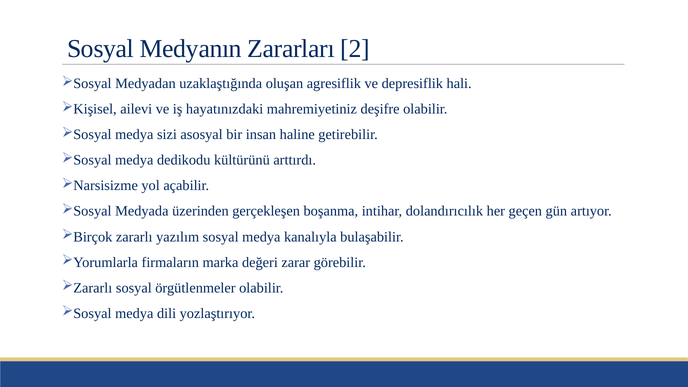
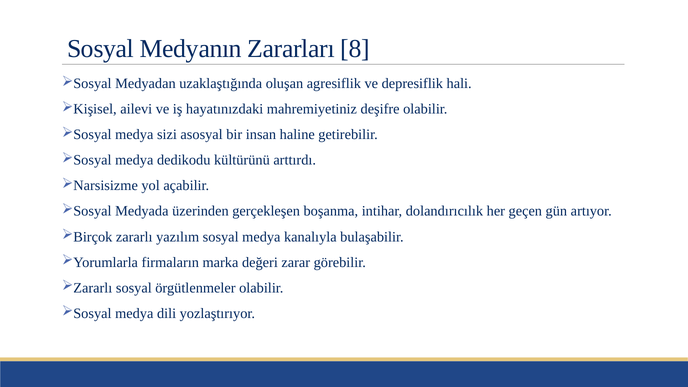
2: 2 -> 8
